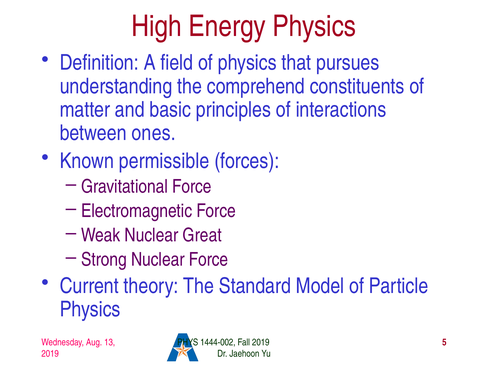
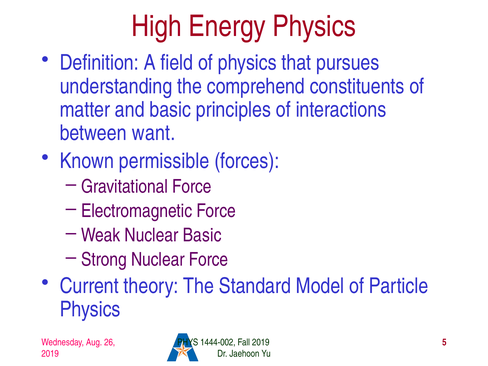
ones: ones -> want
Nuclear Great: Great -> Basic
13: 13 -> 26
